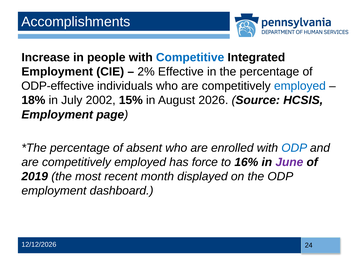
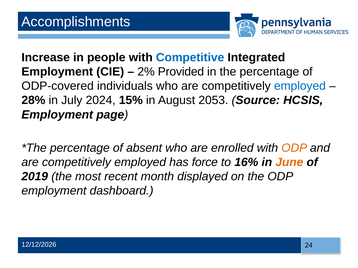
Effective: Effective -> Provided
ODP-effective: ODP-effective -> ODP-covered
18%: 18% -> 28%
2002: 2002 -> 2024
2026: 2026 -> 2053
ODP at (294, 148) colour: blue -> orange
June colour: purple -> orange
